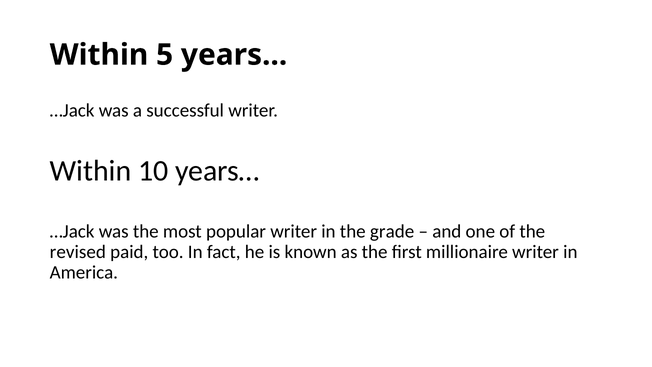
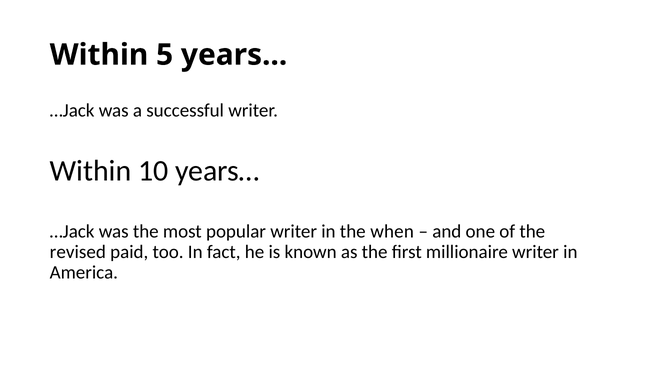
grade: grade -> when
